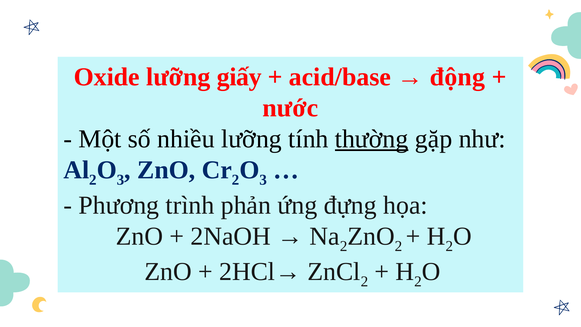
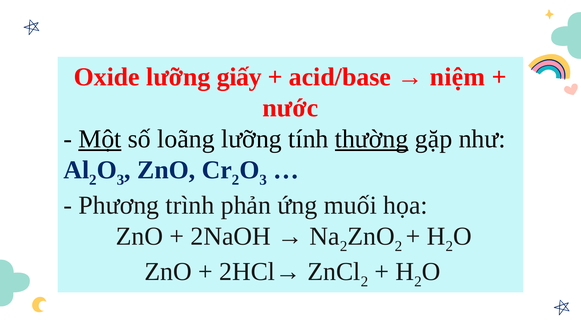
động: động -> niệm
Một underline: none -> present
nhiều: nhiều -> loãng
đựng: đựng -> muối
